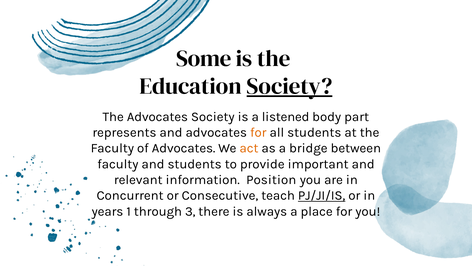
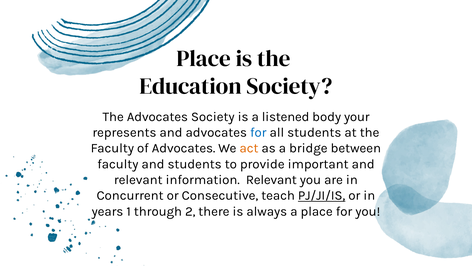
Some at (204, 59): Some -> Place
Society at (290, 86) underline: present -> none
part: part -> your
for at (258, 132) colour: orange -> blue
information Position: Position -> Relevant
3: 3 -> 2
